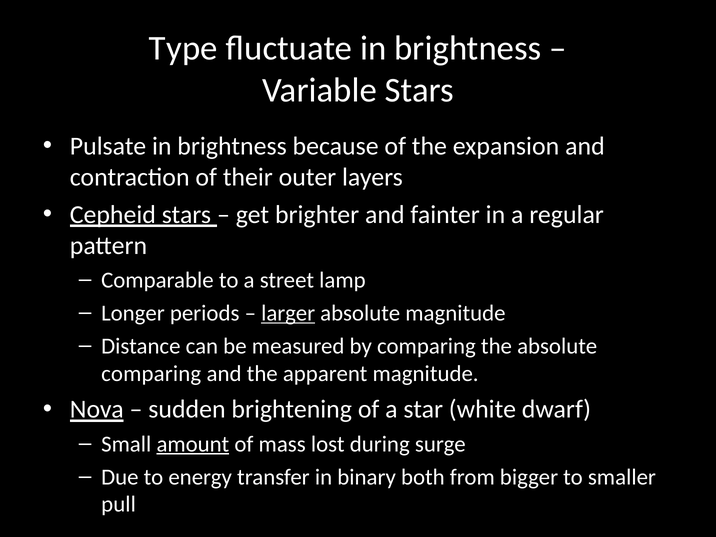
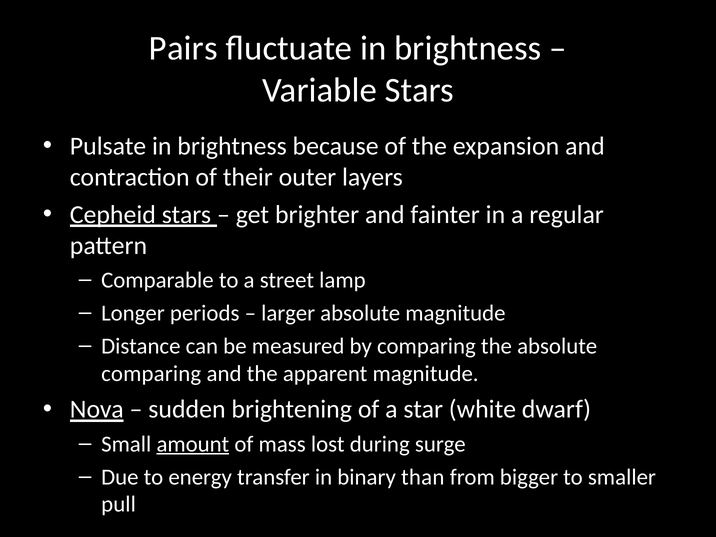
Type: Type -> Pairs
larger underline: present -> none
both: both -> than
